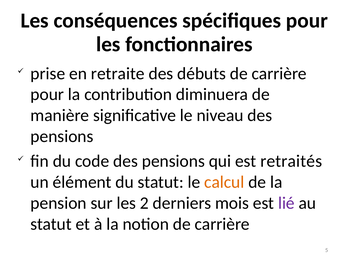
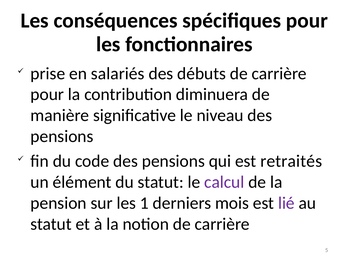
retraite: retraite -> salariés
calcul colour: orange -> purple
2: 2 -> 1
